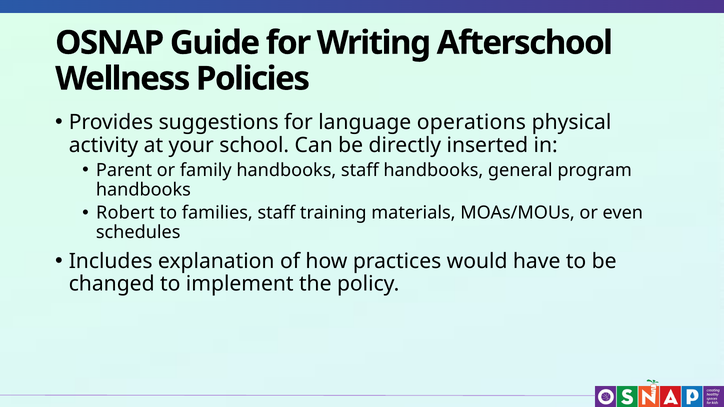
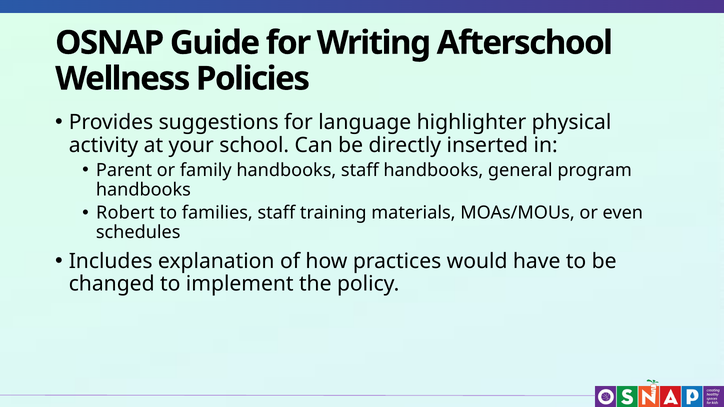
operations: operations -> highlighter
